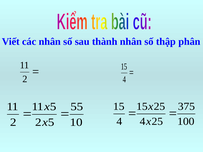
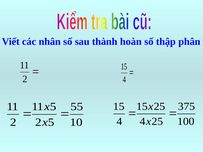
thành nhân: nhân -> hoàn
